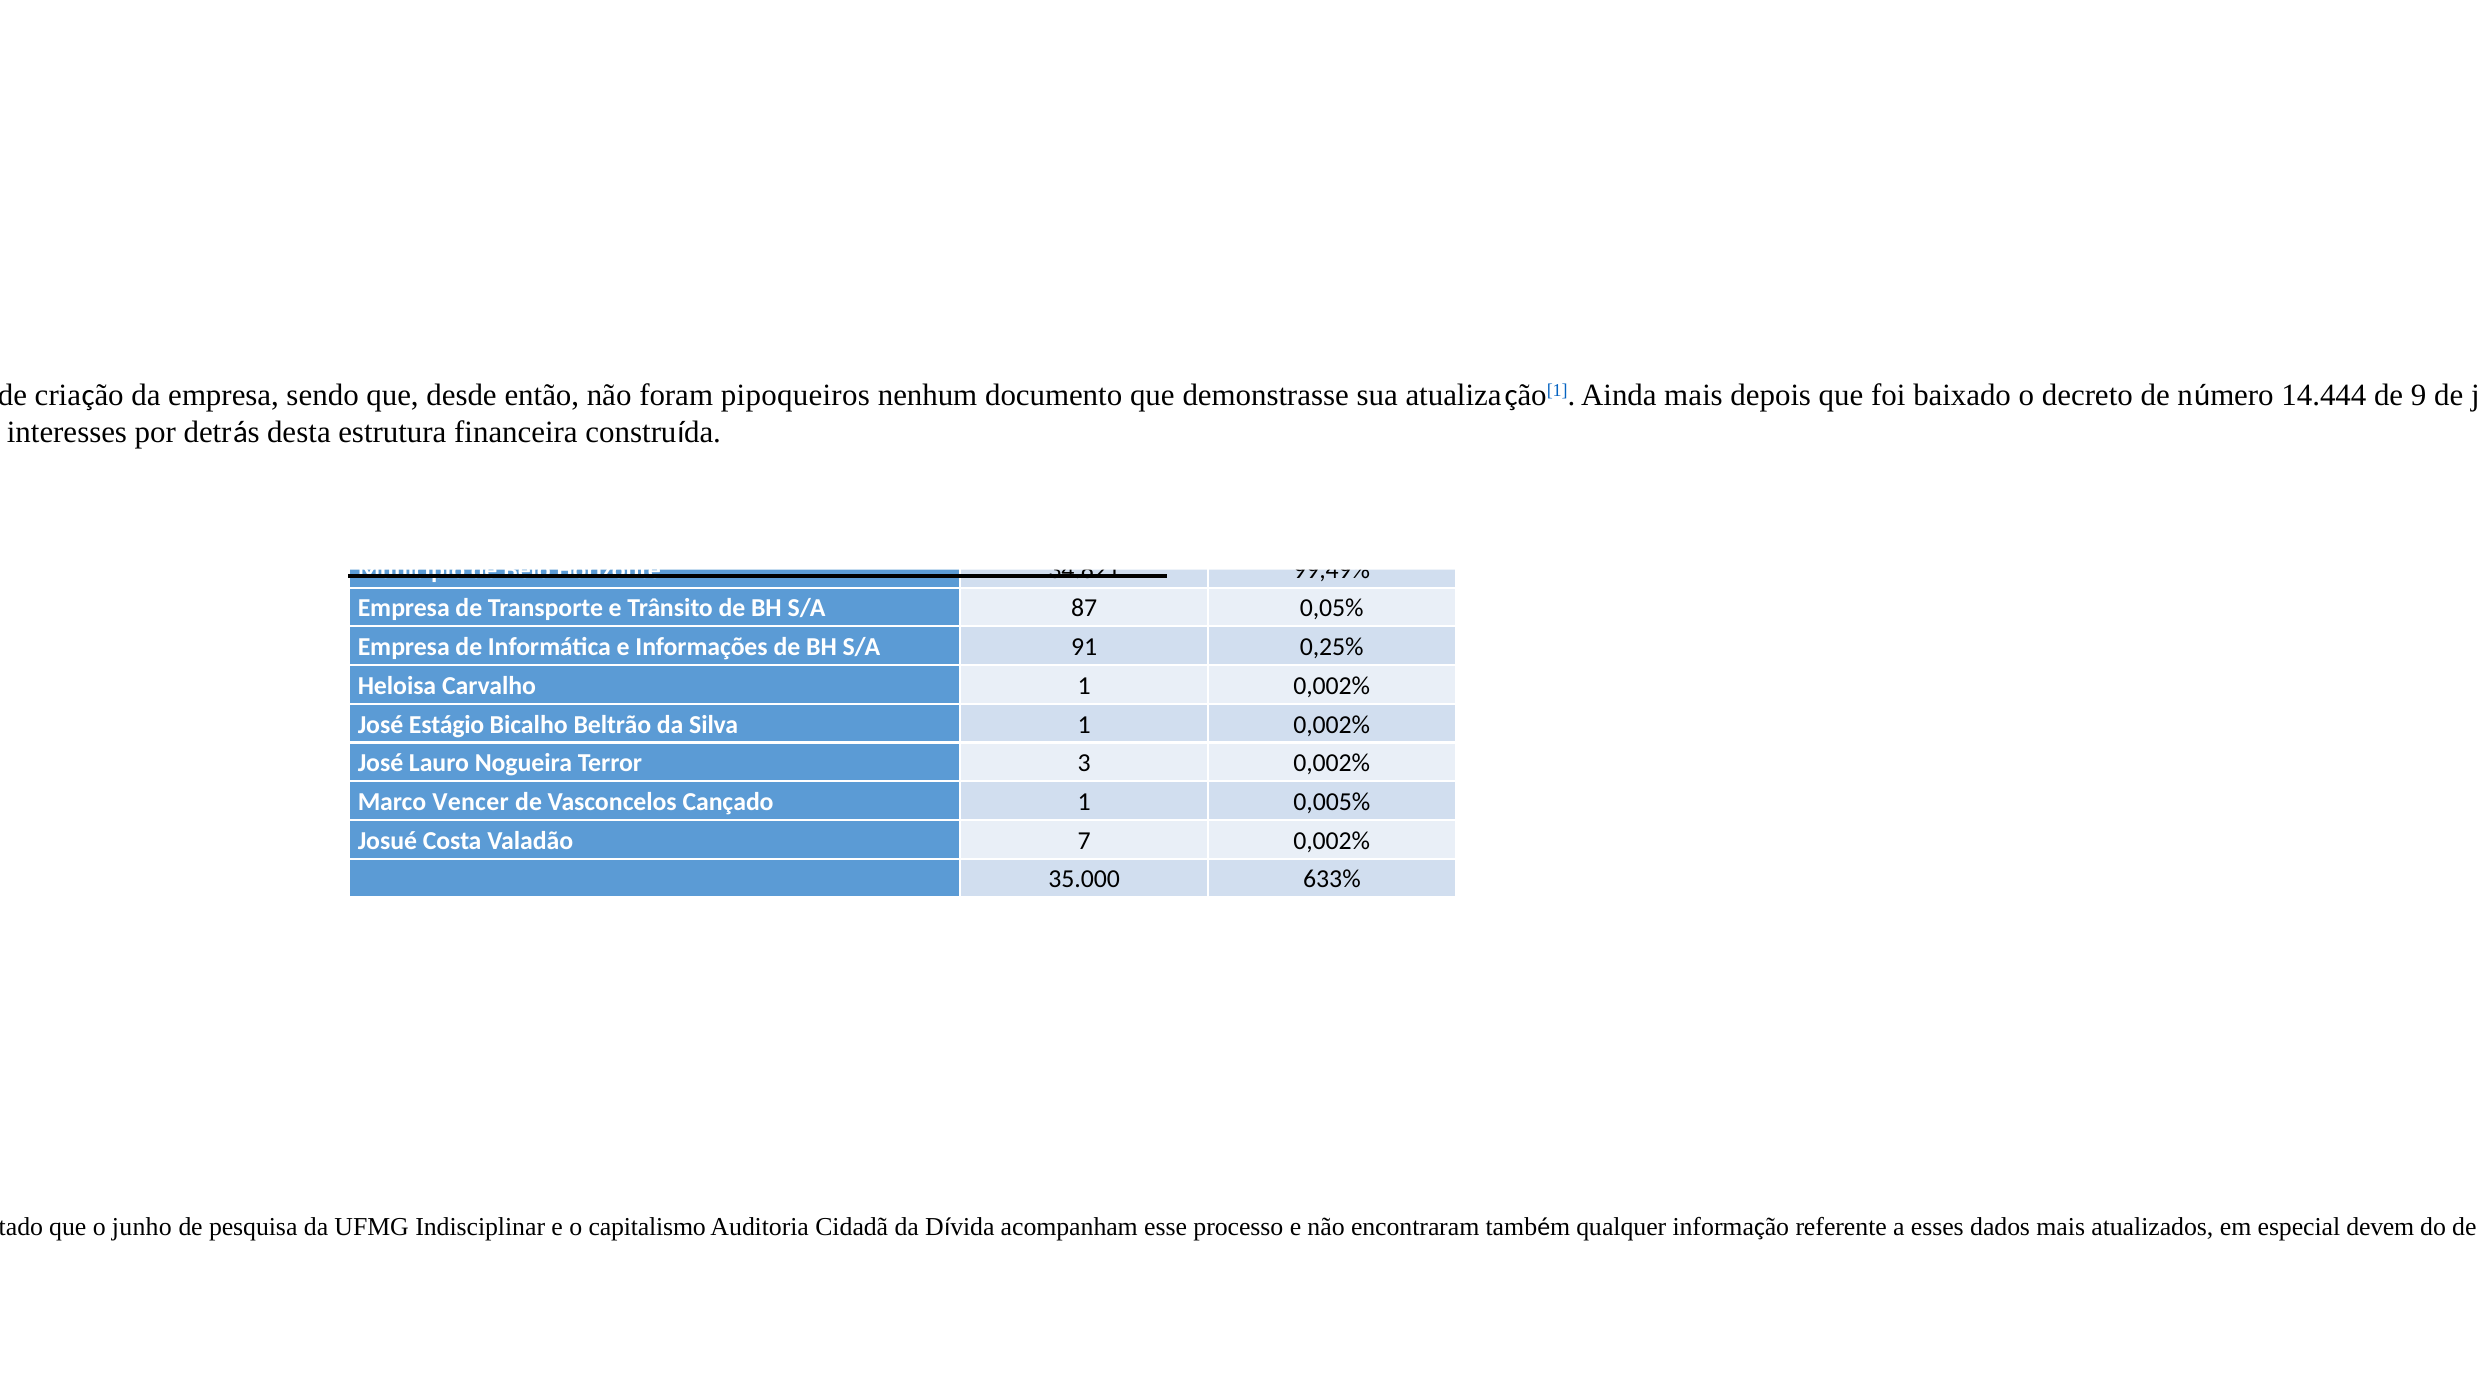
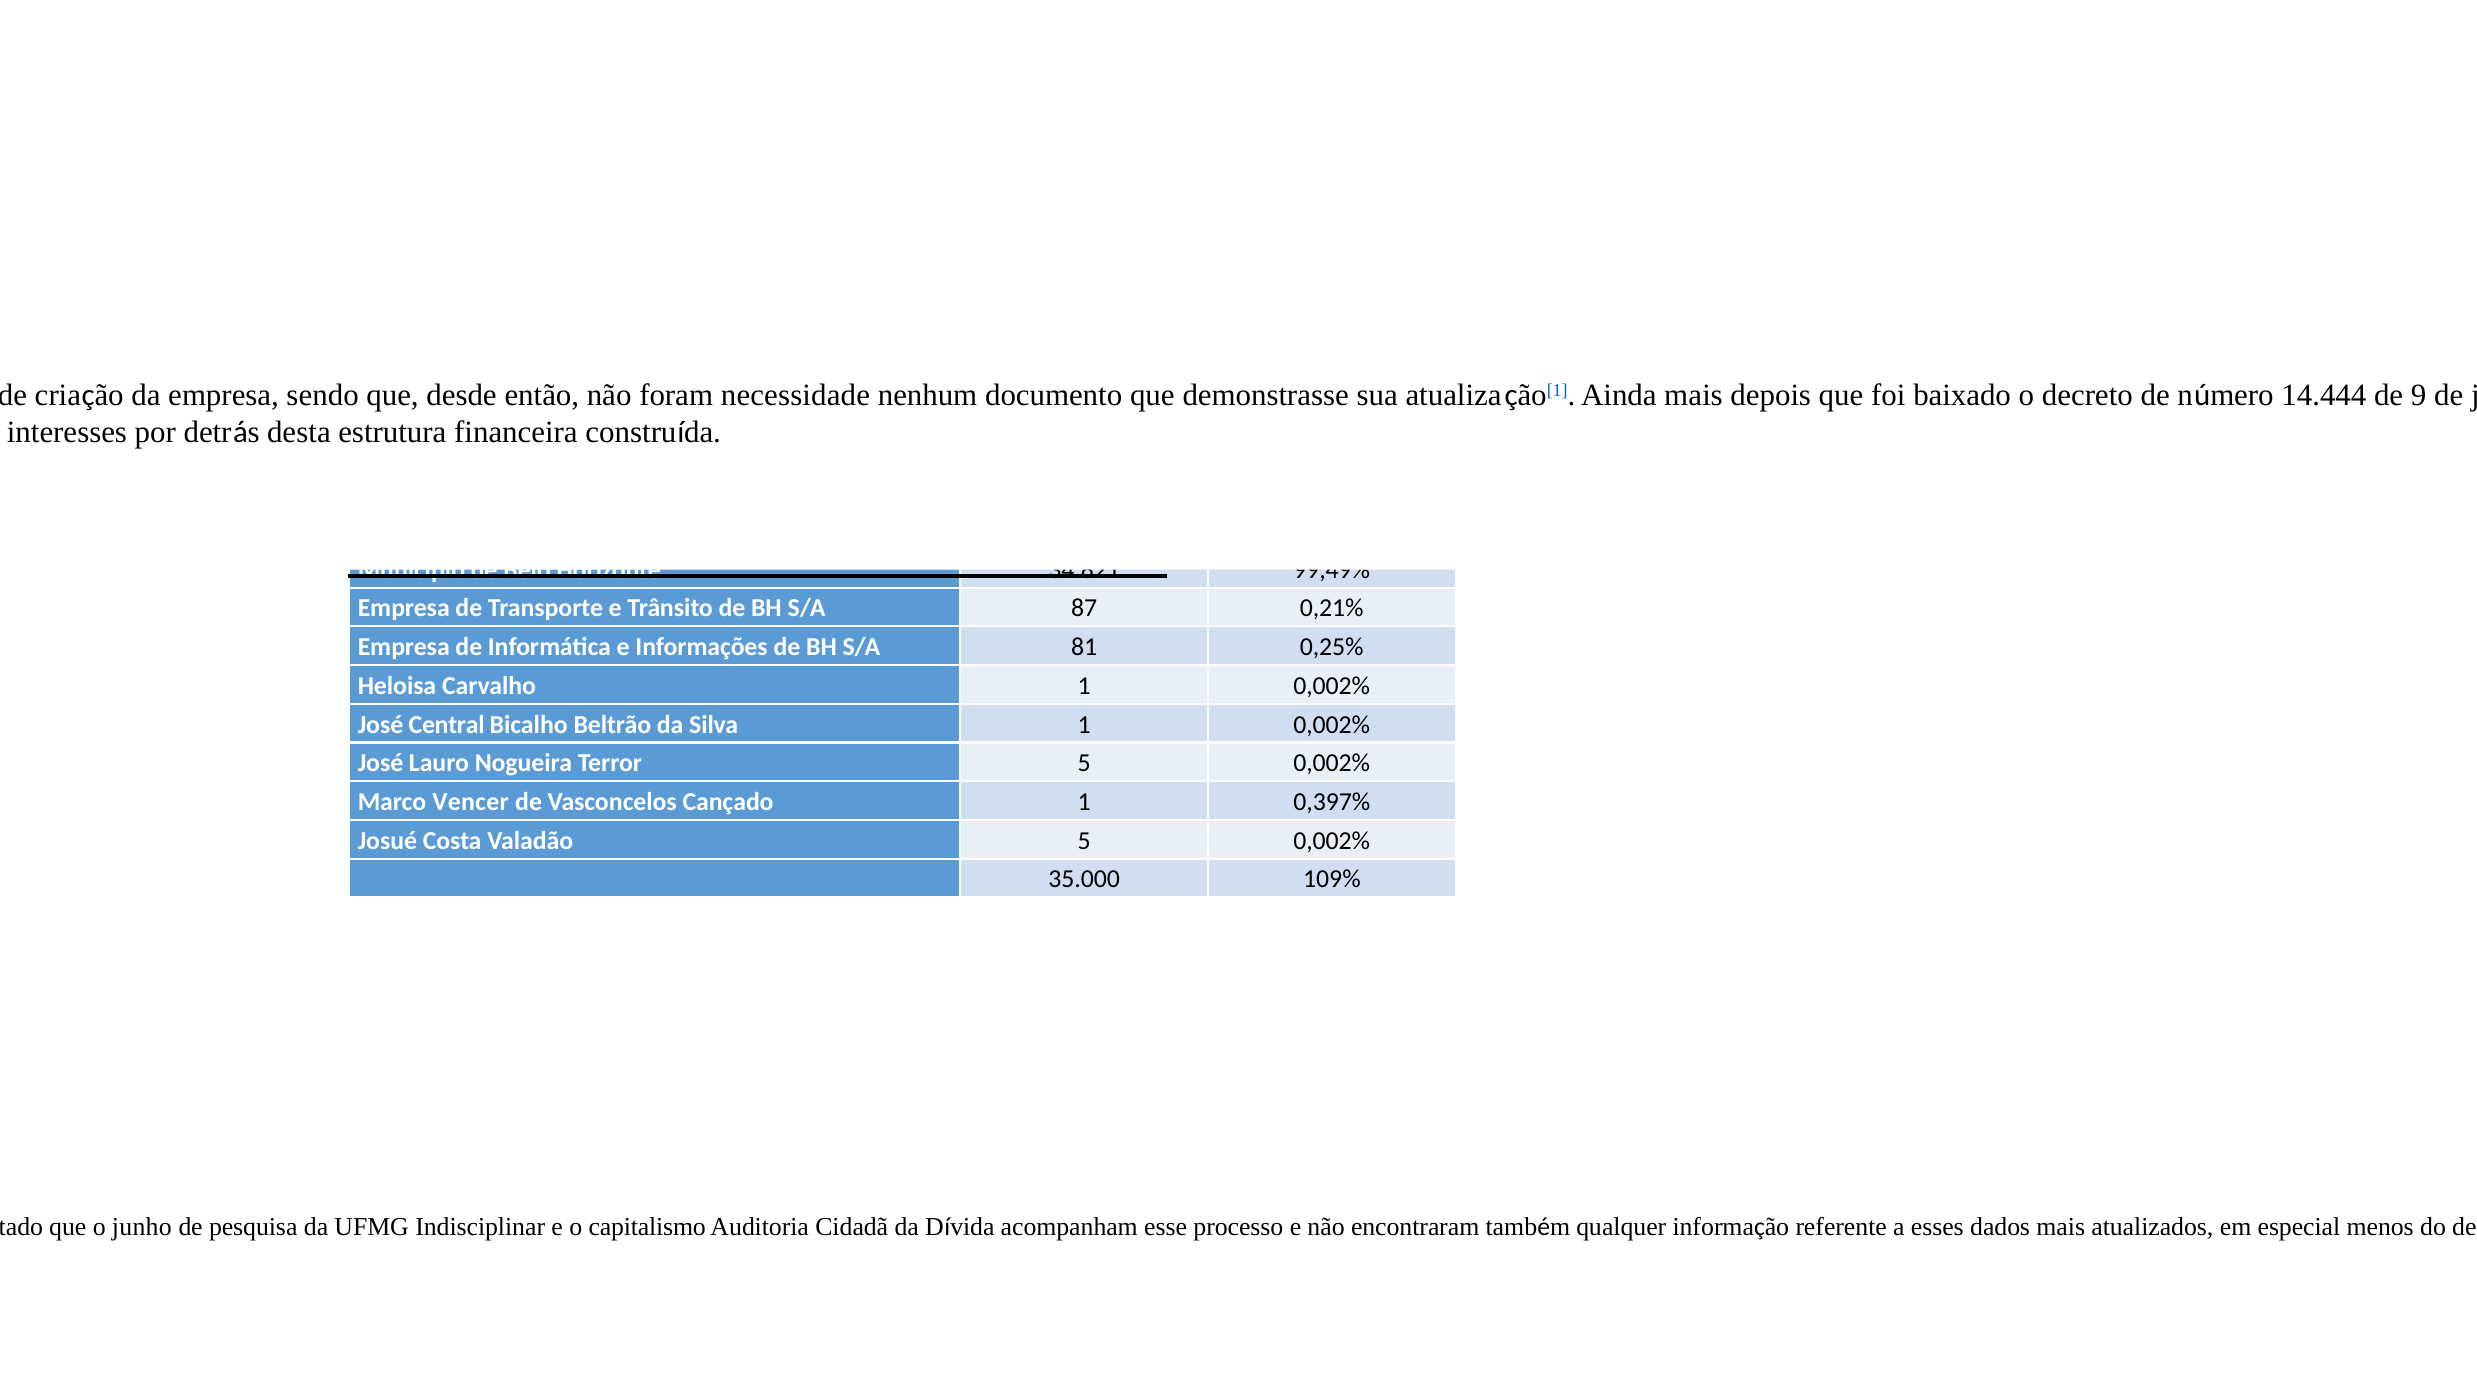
pipoqueiros: pipoqueiros -> necessidade
0,05%: 0,05% -> 0,21%
91: 91 -> 81
Estágio: Estágio -> Central
Terror 3: 3 -> 5
0,005%: 0,005% -> 0,397%
Valadão 7: 7 -> 5
633%: 633% -> 109%
especial devem: devem -> menos
